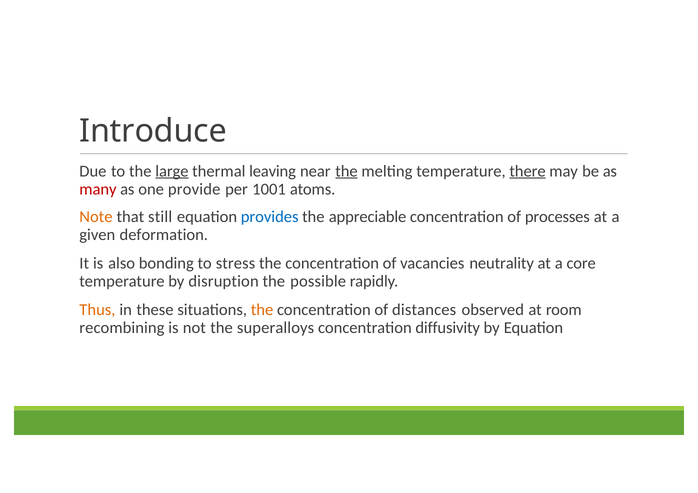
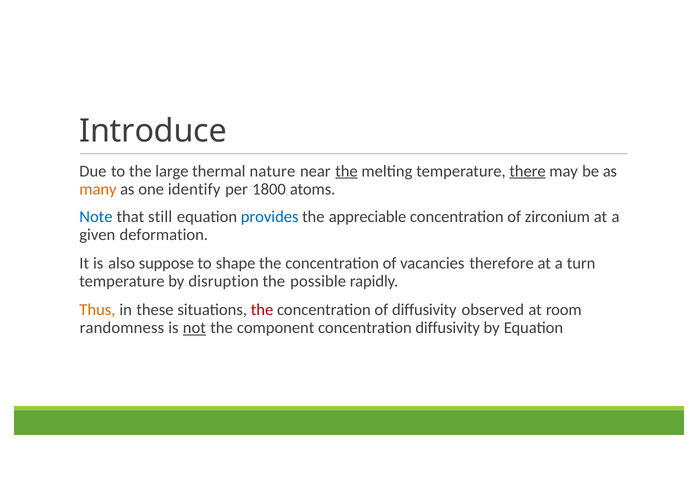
large underline: present -> none
leaving: leaving -> nature
many colour: red -> orange
provide: provide -> identify
1001: 1001 -> 1800
Note colour: orange -> blue
processes: processes -> zirconium
bonding: bonding -> suppose
stress: stress -> shape
neutrality: neutrality -> therefore
core: core -> turn
the at (262, 310) colour: orange -> red
of distances: distances -> diffusivity
recombining: recombining -> randomness
not underline: none -> present
superalloys: superalloys -> component
